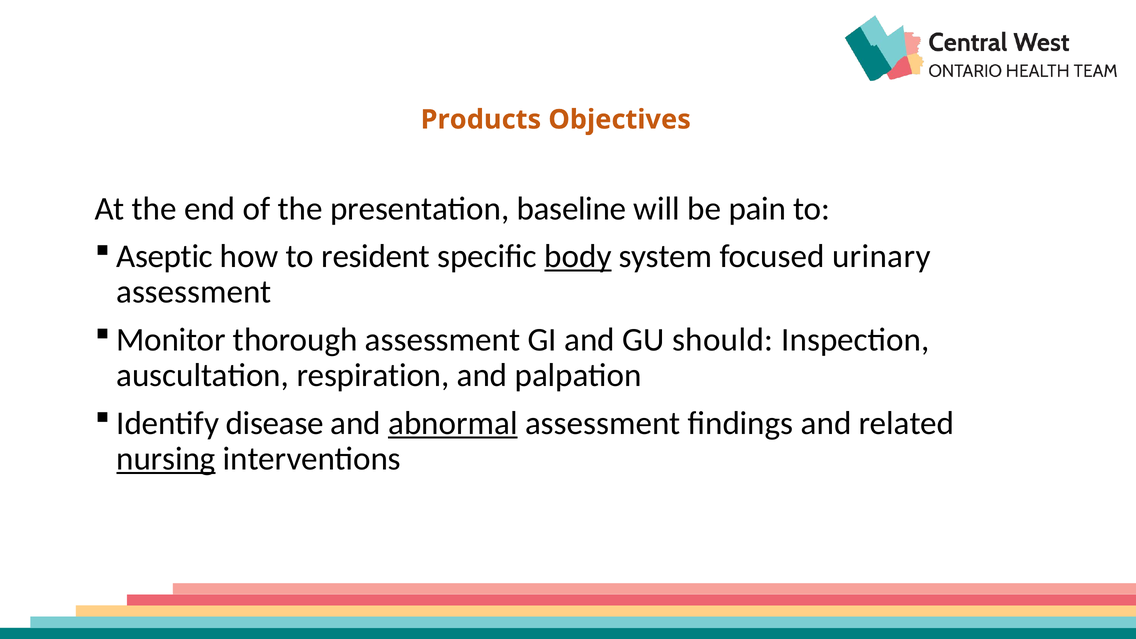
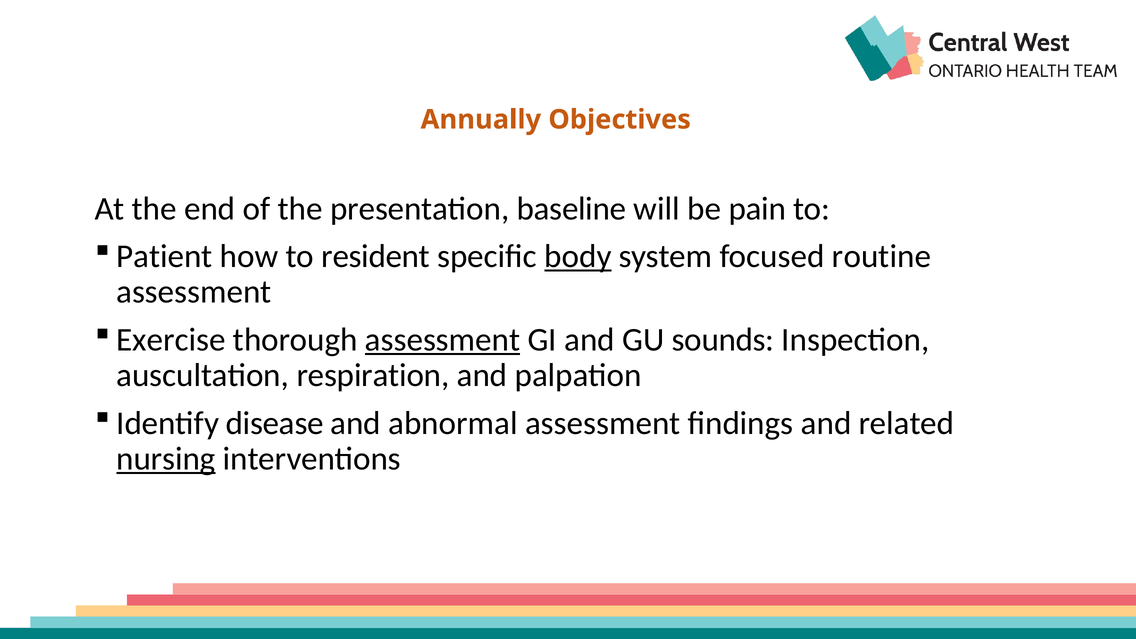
Products: Products -> Annually
Aseptic: Aseptic -> Patient
urinary: urinary -> routine
Monitor: Monitor -> Exercise
assessment at (443, 340) underline: none -> present
should: should -> sounds
abnormal underline: present -> none
